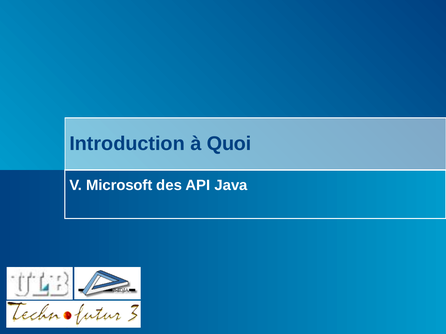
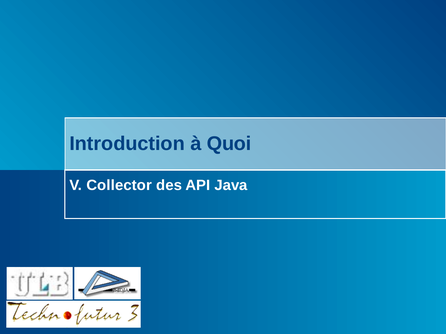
Microsoft: Microsoft -> Collector
